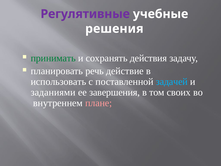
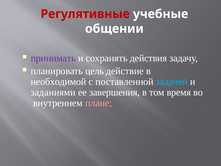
Регулятивные colour: purple -> red
решения: решения -> общении
принимать colour: green -> purple
речь: речь -> цель
использовать: использовать -> необходимой
своих: своих -> время
